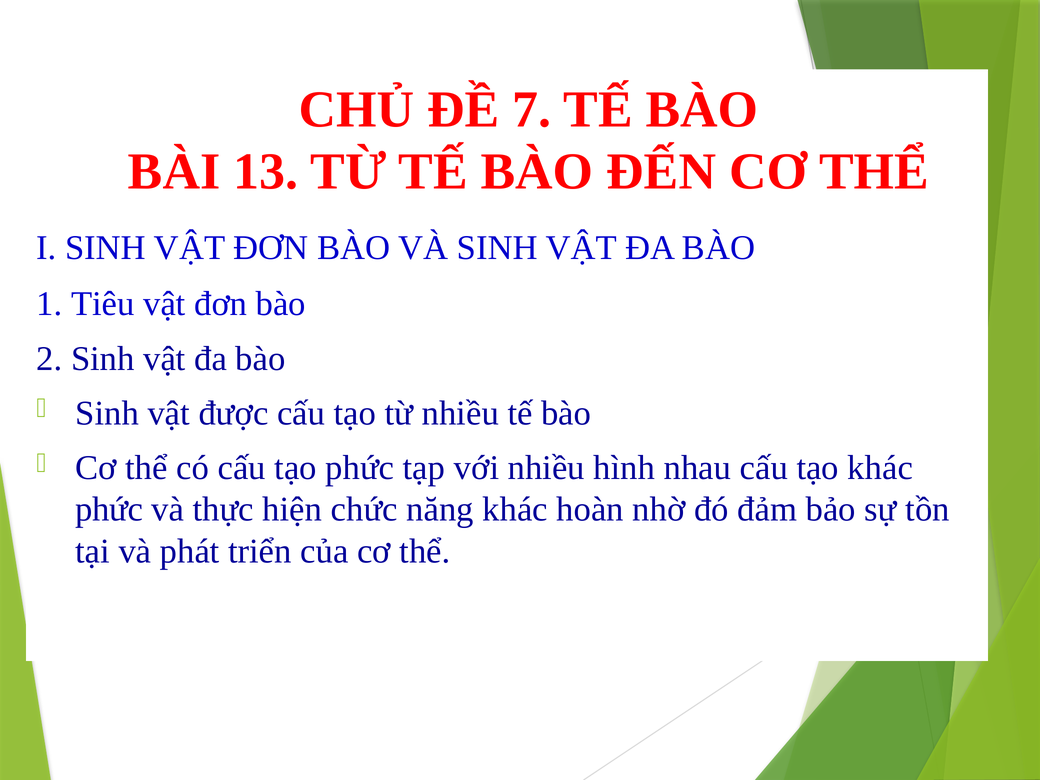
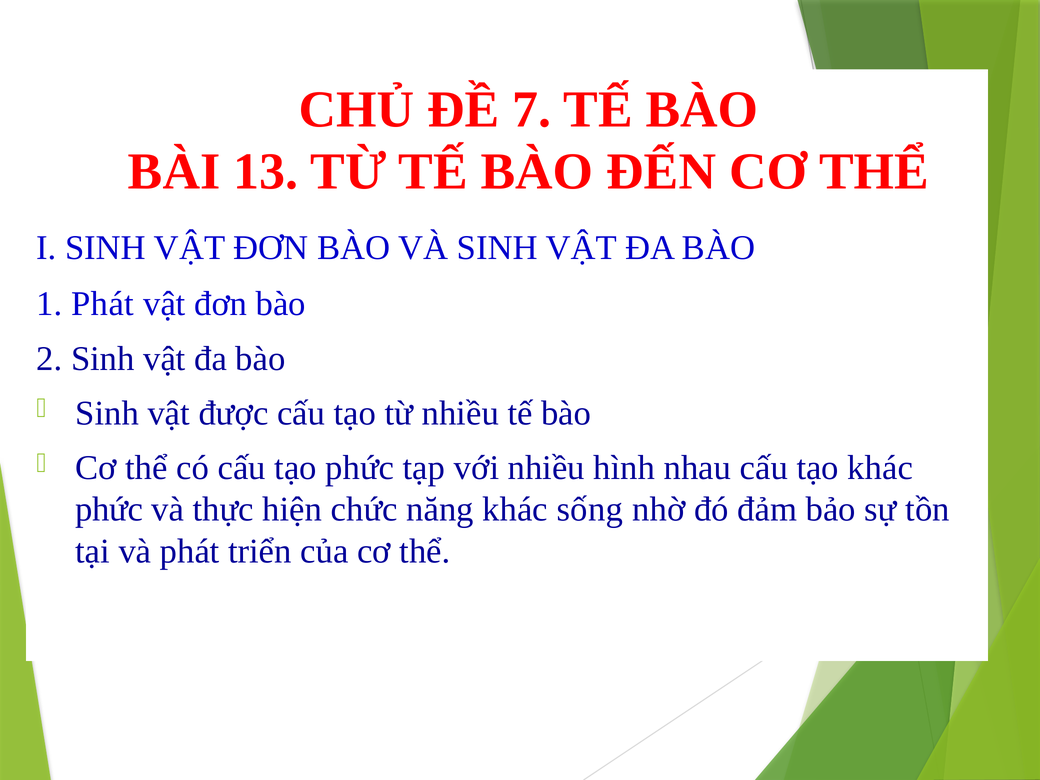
1 Tiêu: Tiêu -> Phát
hoàn: hoàn -> sống
